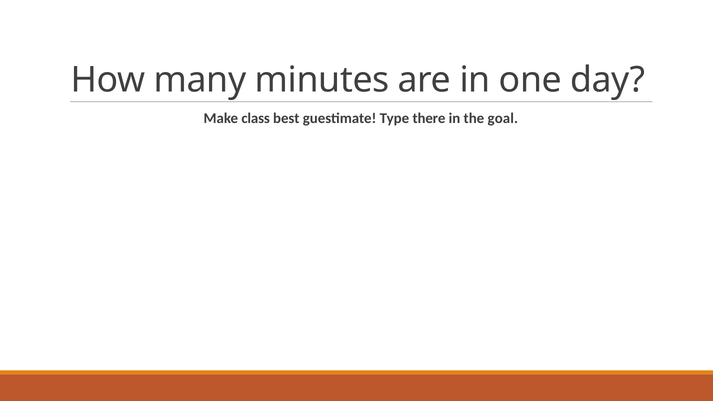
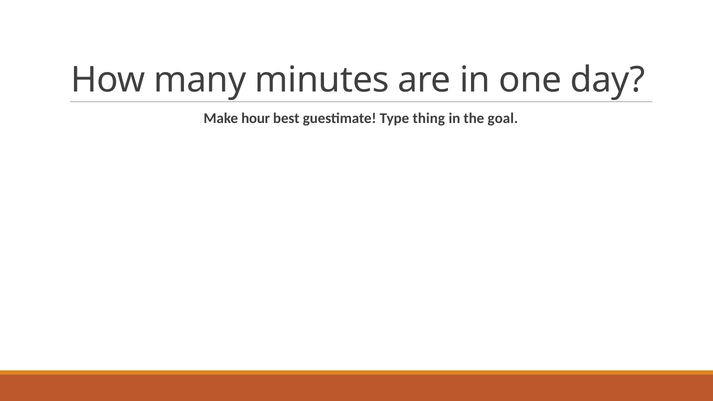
class: class -> hour
there: there -> thing
